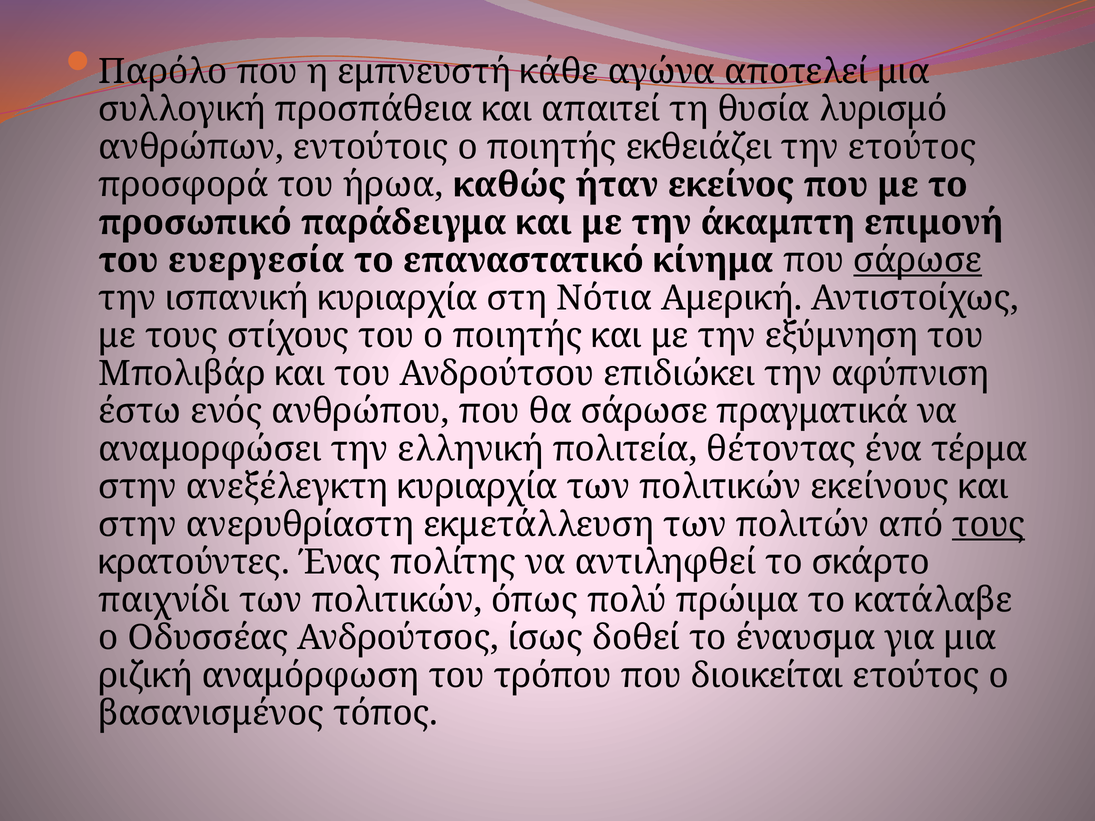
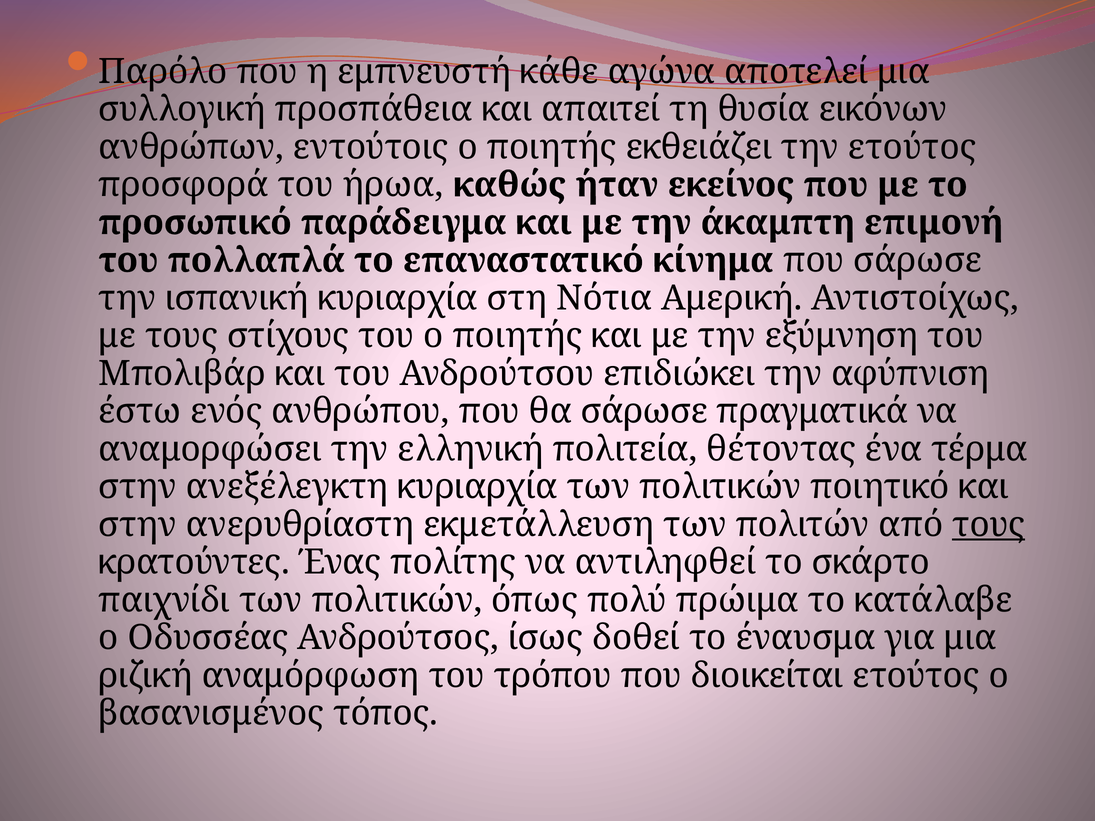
λυρισμό: λυρισμό -> εικόνων
ευεργεσία: ευεργεσία -> πολλαπλά
σάρωσε at (918, 260) underline: present -> none
εκείνους: εκείνους -> ποιητικό
